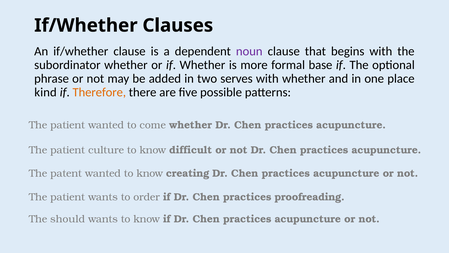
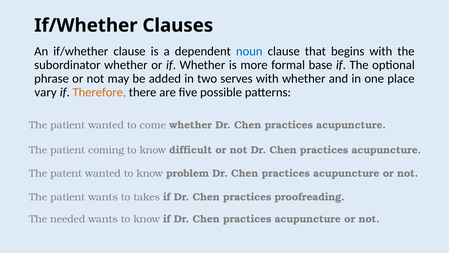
noun colour: purple -> blue
kind: kind -> vary
culture: culture -> coming
creating: creating -> problem
order: order -> takes
should: should -> needed
